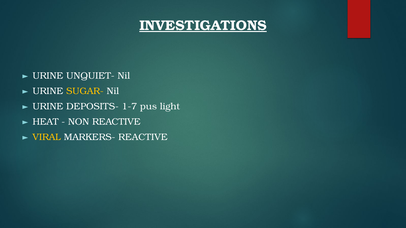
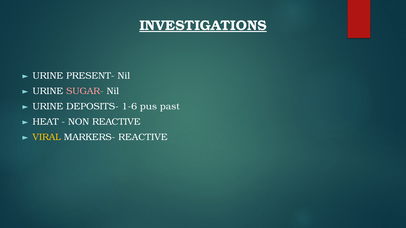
UNQUIET-: UNQUIET- -> PRESENT-
SUGAR- colour: yellow -> pink
1-7: 1-7 -> 1-6
light: light -> past
